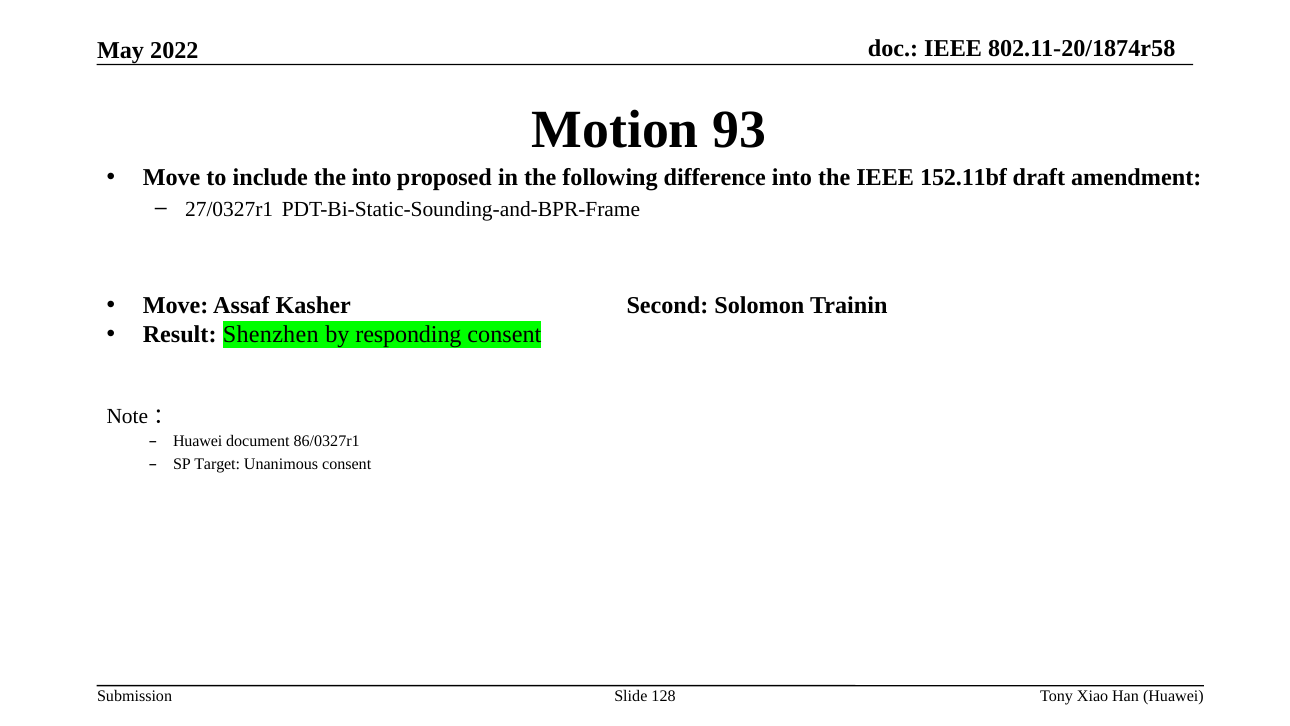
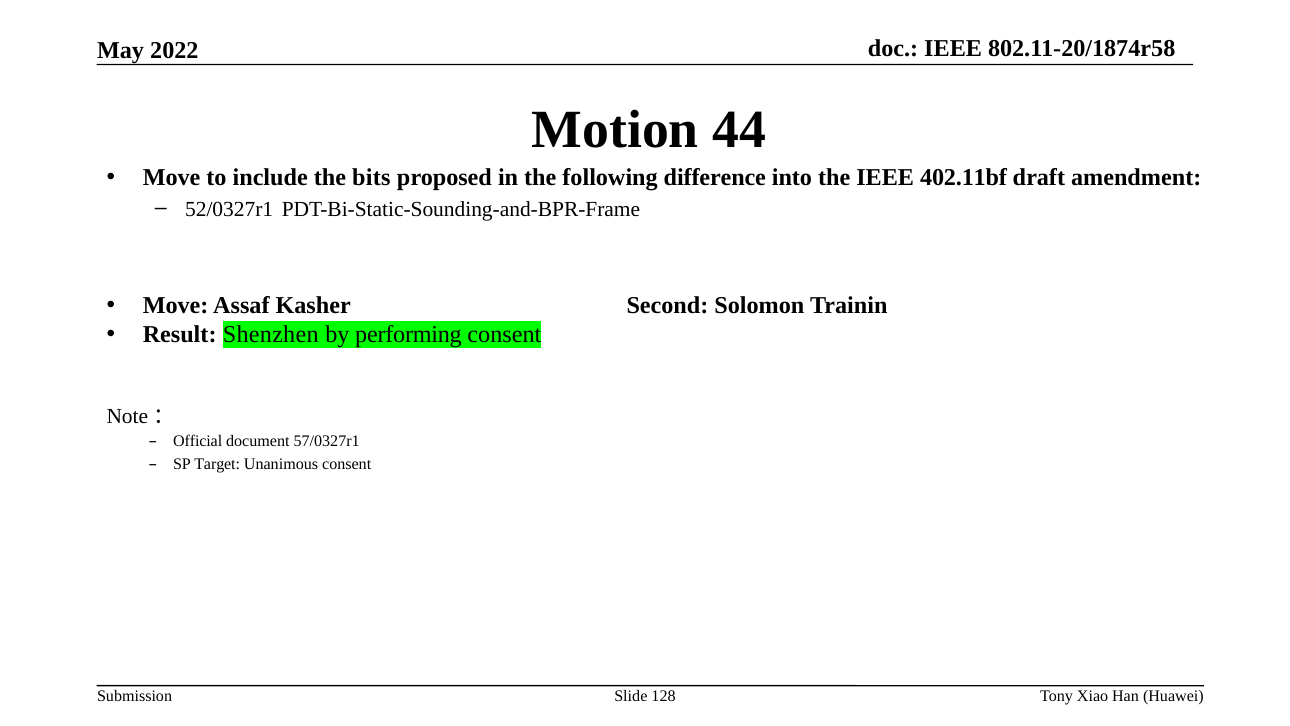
93: 93 -> 44
the into: into -> bits
152.11bf: 152.11bf -> 402.11bf
27/0327r1: 27/0327r1 -> 52/0327r1
responding: responding -> performing
Huawei at (198, 441): Huawei -> Official
86/0327r1: 86/0327r1 -> 57/0327r1
